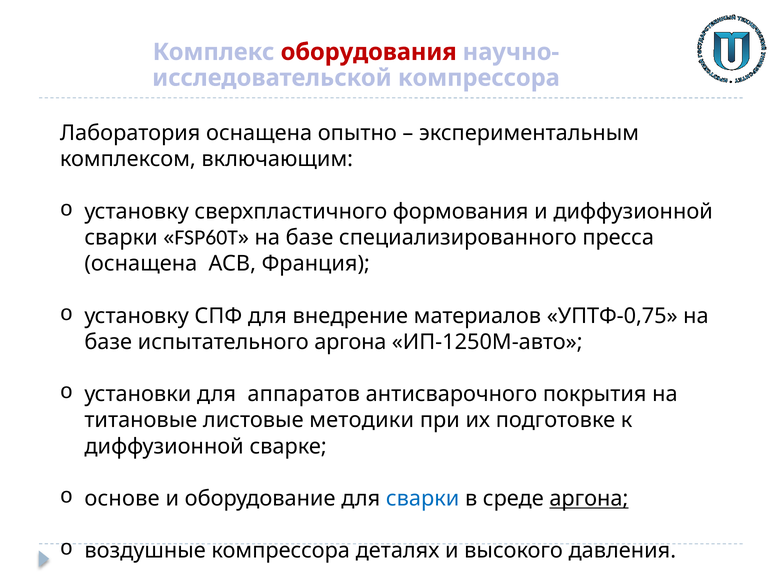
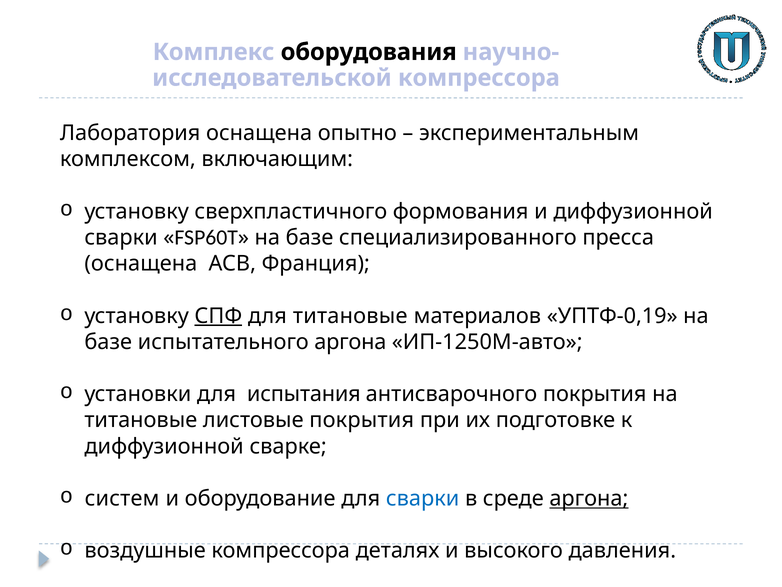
оборудования colour: red -> black
СПФ underline: none -> present
для внедрение: внедрение -> титановые
УПТФ-0,75: УПТФ-0,75 -> УПТФ-0,19
аппаратов: аппаратов -> испытания
листовые методики: методики -> покрытия
основе: основе -> систем
